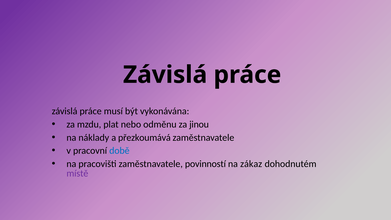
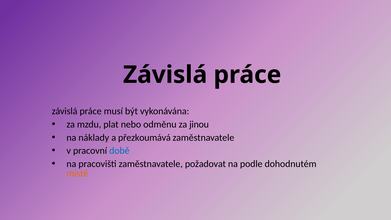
povinností: povinností -> požadovat
zákaz: zákaz -> podle
místě colour: purple -> orange
